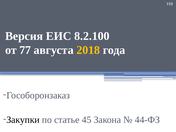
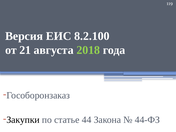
77: 77 -> 21
2018 colour: yellow -> light green
45: 45 -> 44
